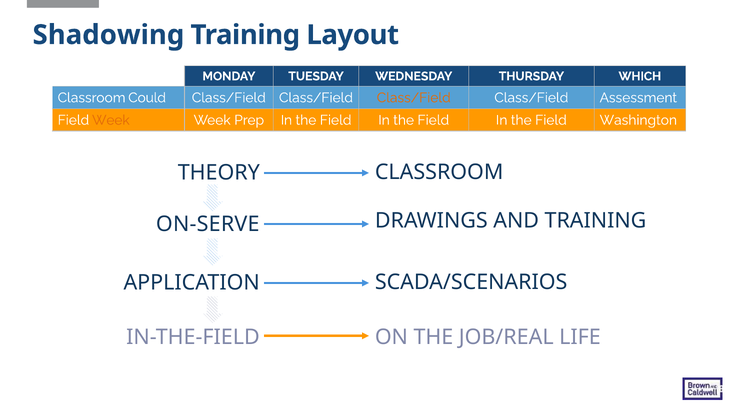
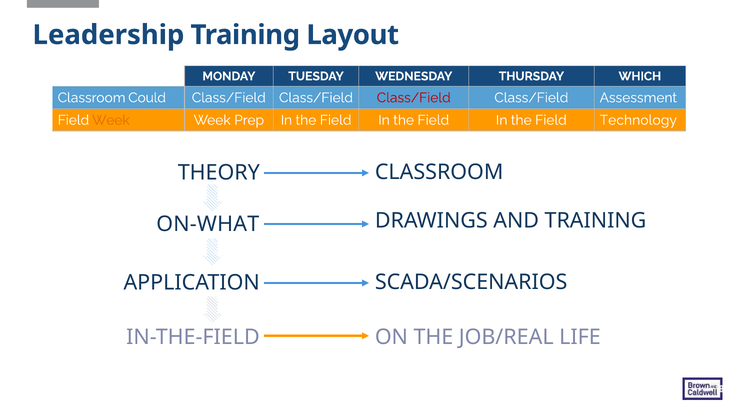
Shadowing: Shadowing -> Leadership
Class/Field at (414, 98) colour: orange -> red
Washington: Washington -> Technology
ON-SERVE: ON-SERVE -> ON-WHAT
